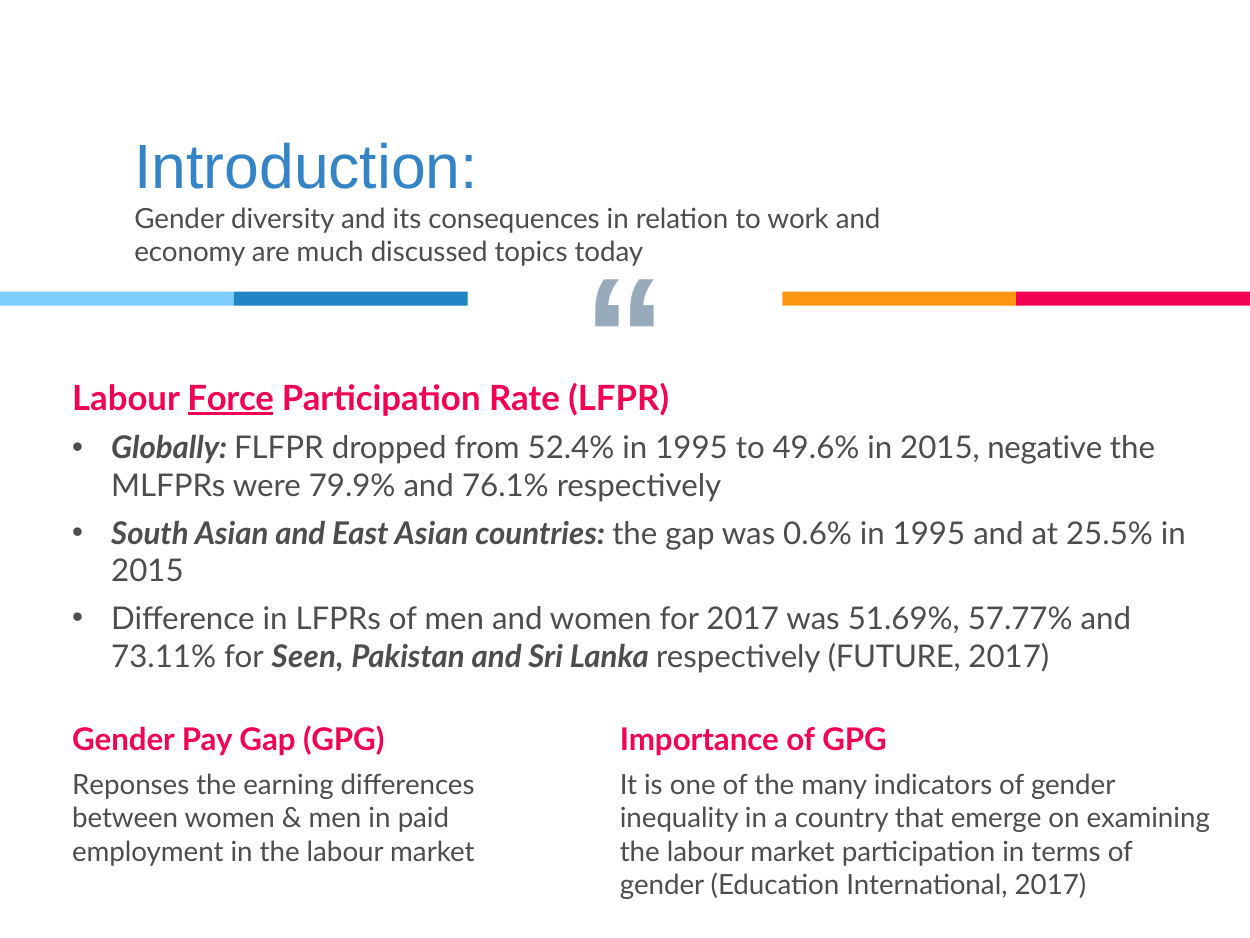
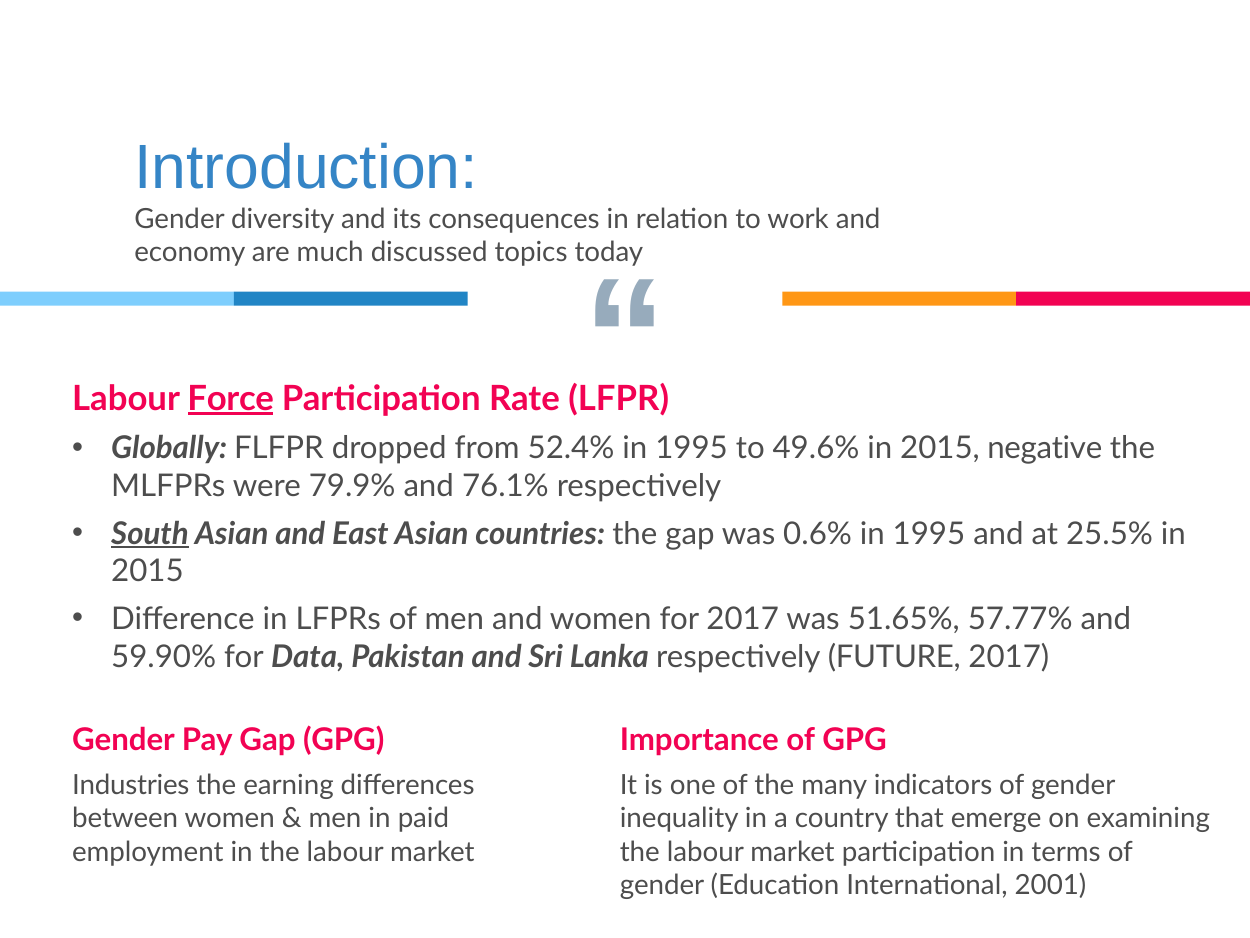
South underline: none -> present
51.69%: 51.69% -> 51.65%
73.11%: 73.11% -> 59.90%
Seen: Seen -> Data
Reponses: Reponses -> Industries
International 2017: 2017 -> 2001
